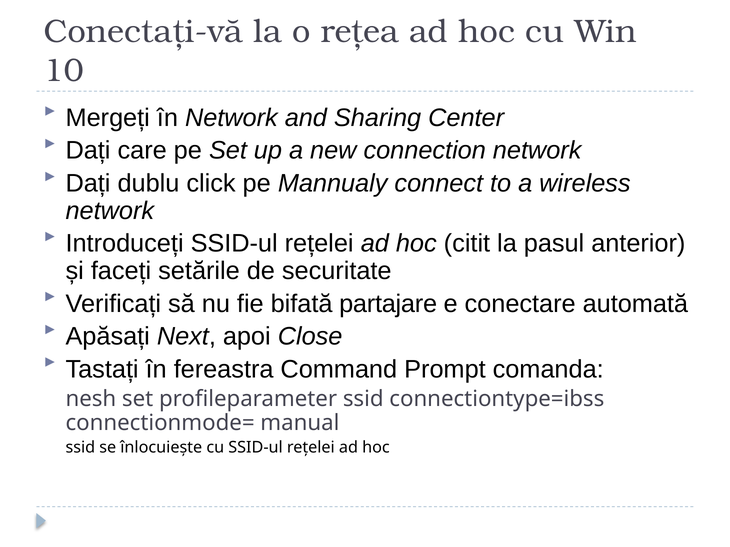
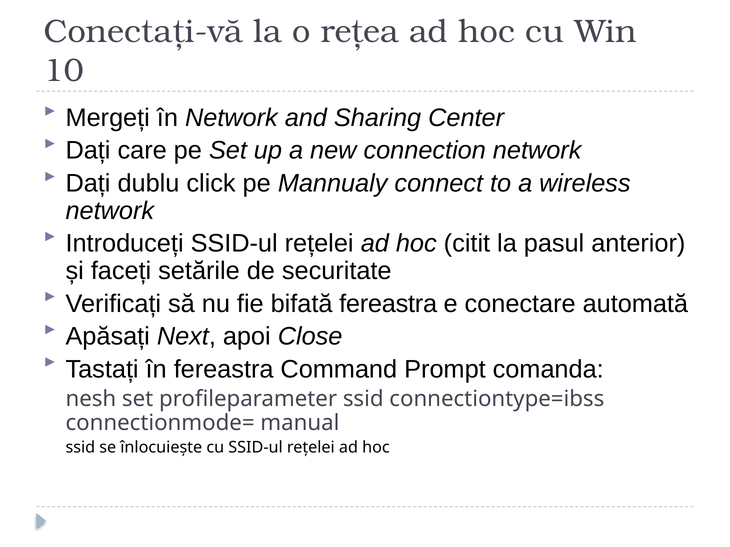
bifată partajare: partajare -> fereastra
